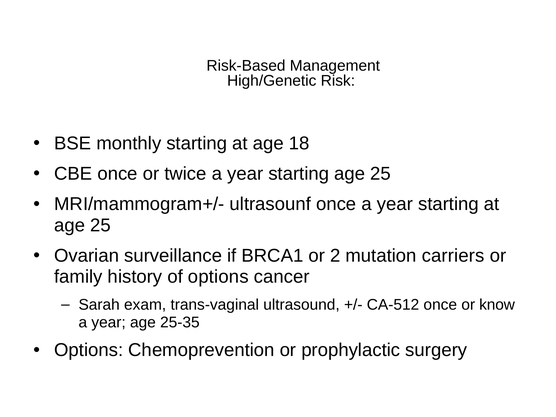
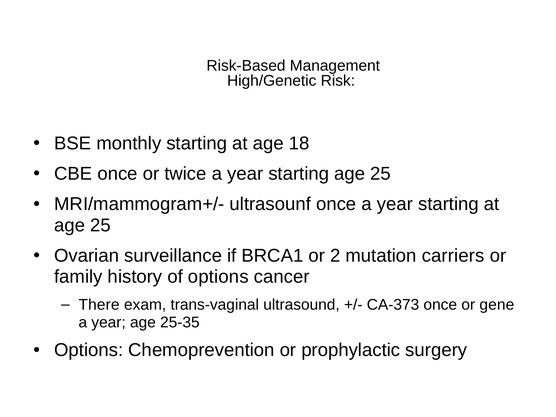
Sarah: Sarah -> There
CA-512: CA-512 -> CA-373
know: know -> gene
